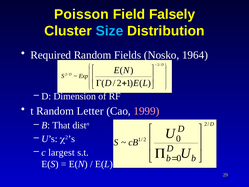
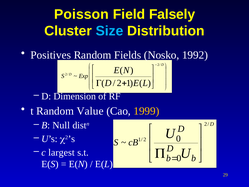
Required: Required -> Positives
1964: 1964 -> 1992
Letter: Letter -> Value
1999 colour: pink -> yellow
That: That -> Null
